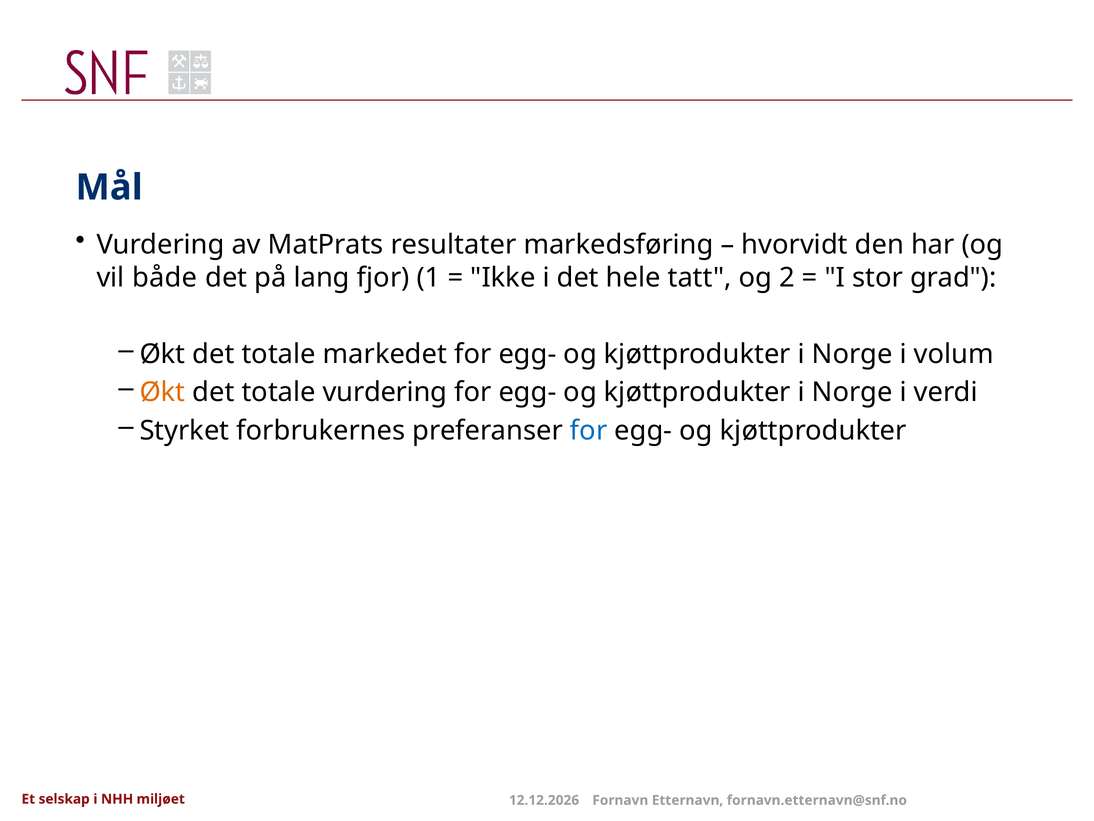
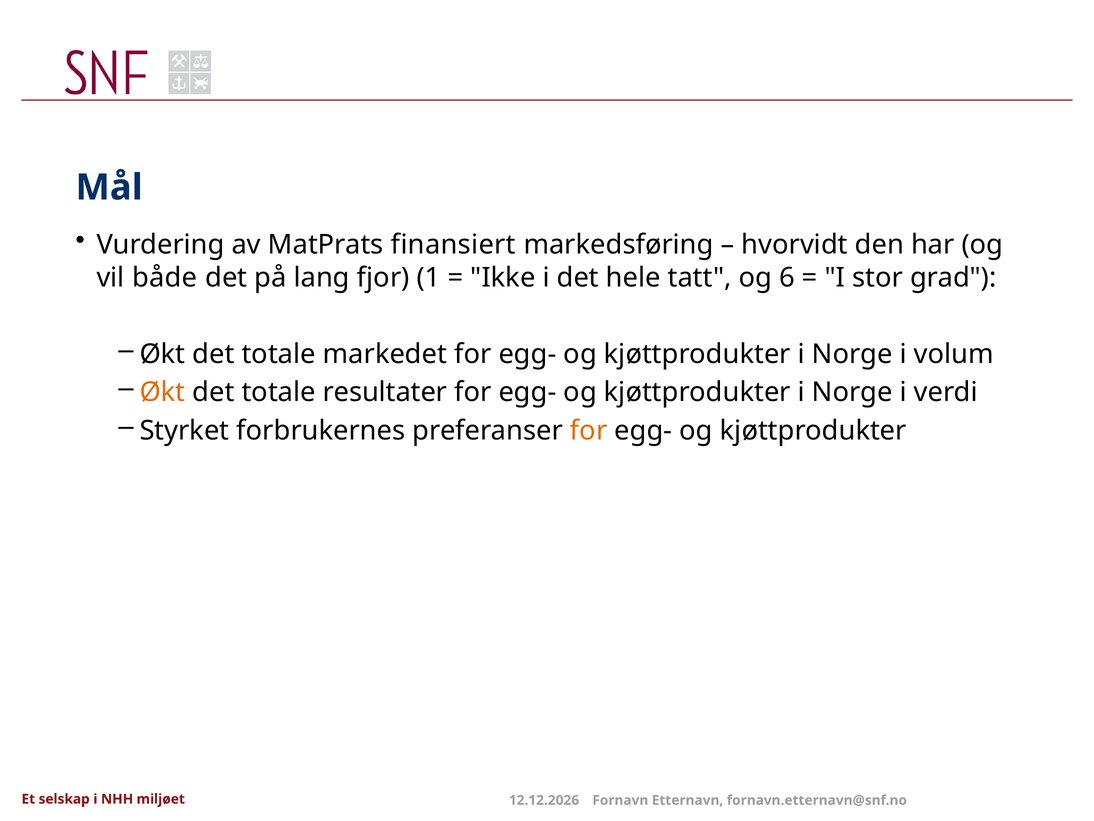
resultater: resultater -> finansiert
2: 2 -> 6
totale vurdering: vurdering -> resultater
for at (589, 430) colour: blue -> orange
